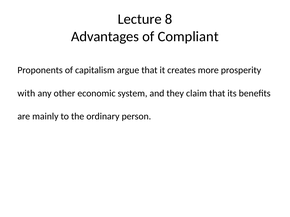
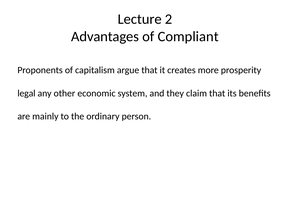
8: 8 -> 2
with: with -> legal
